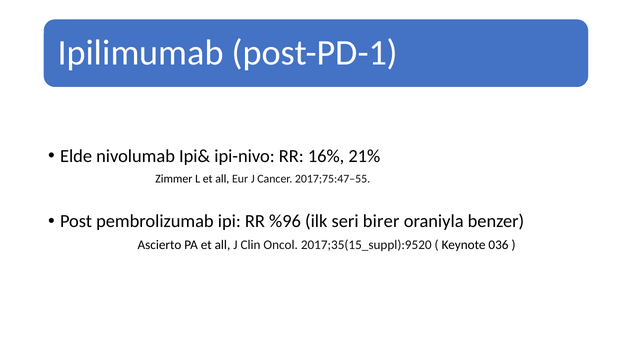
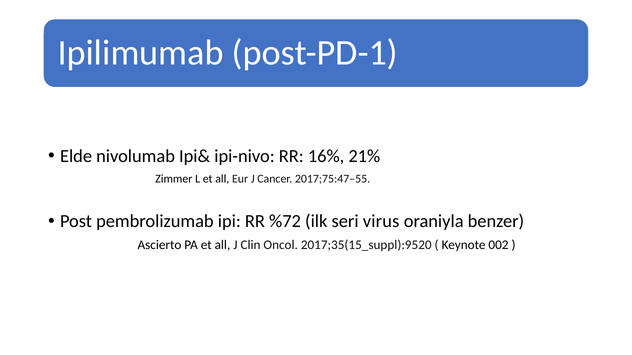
%96: %96 -> %72
birer: birer -> virus
036: 036 -> 002
